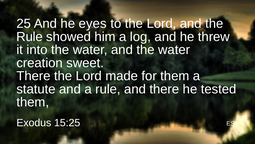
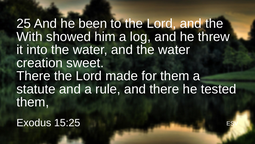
eyes: eyes -> been
Rule at (30, 37): Rule -> With
